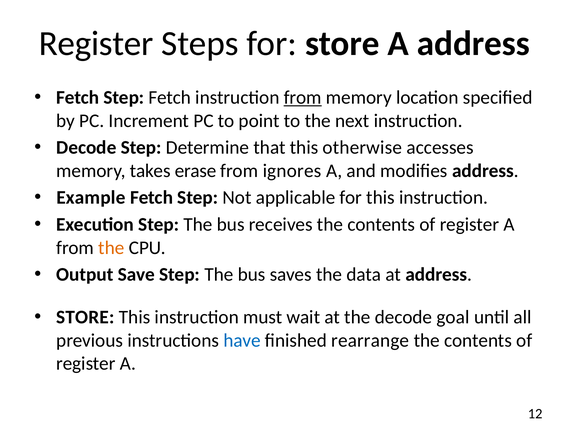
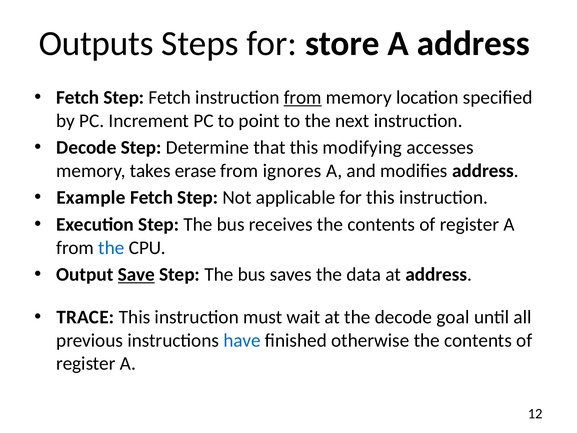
Register at (96, 43): Register -> Outputs
otherwise: otherwise -> modifying
the at (111, 248) colour: orange -> blue
Save underline: none -> present
STORE at (85, 317): STORE -> TRACE
rearrange: rearrange -> otherwise
